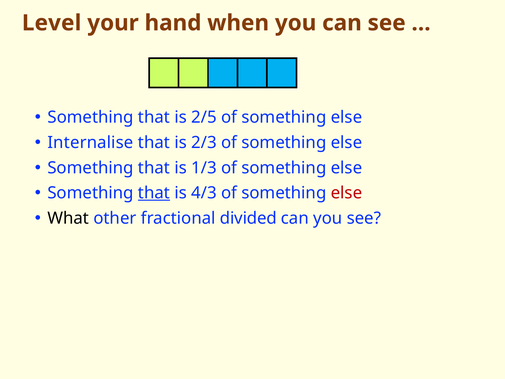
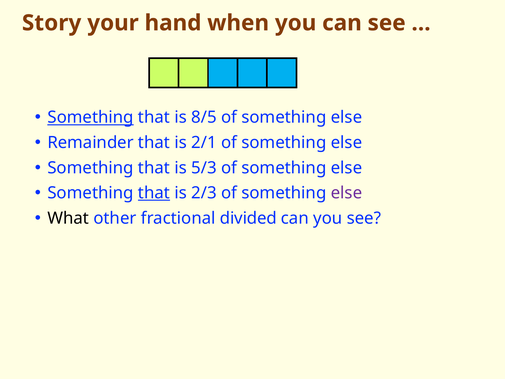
Level: Level -> Story
Something at (91, 117) underline: none -> present
2/5: 2/5 -> 8/5
Internalise: Internalise -> Remainder
2/3: 2/3 -> 2/1
1/3: 1/3 -> 5/3
4/3: 4/3 -> 2/3
else at (346, 193) colour: red -> purple
